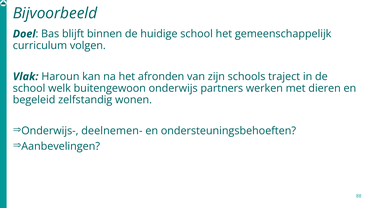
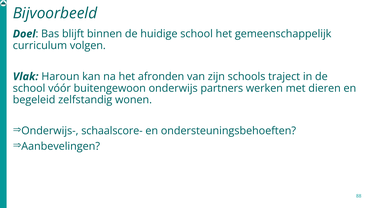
welk: welk -> vóór
deelnemen-: deelnemen- -> schaalscore-
